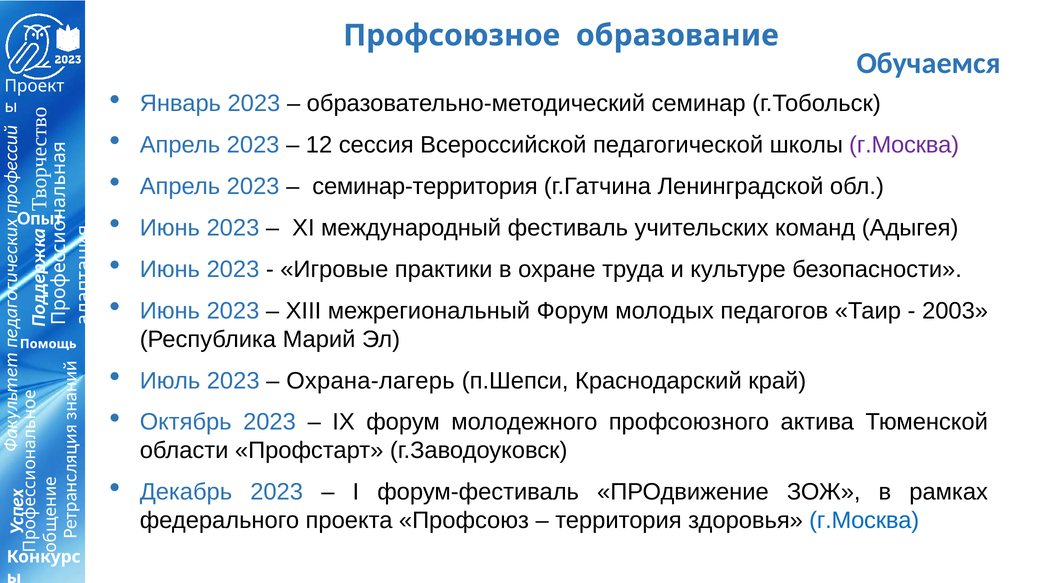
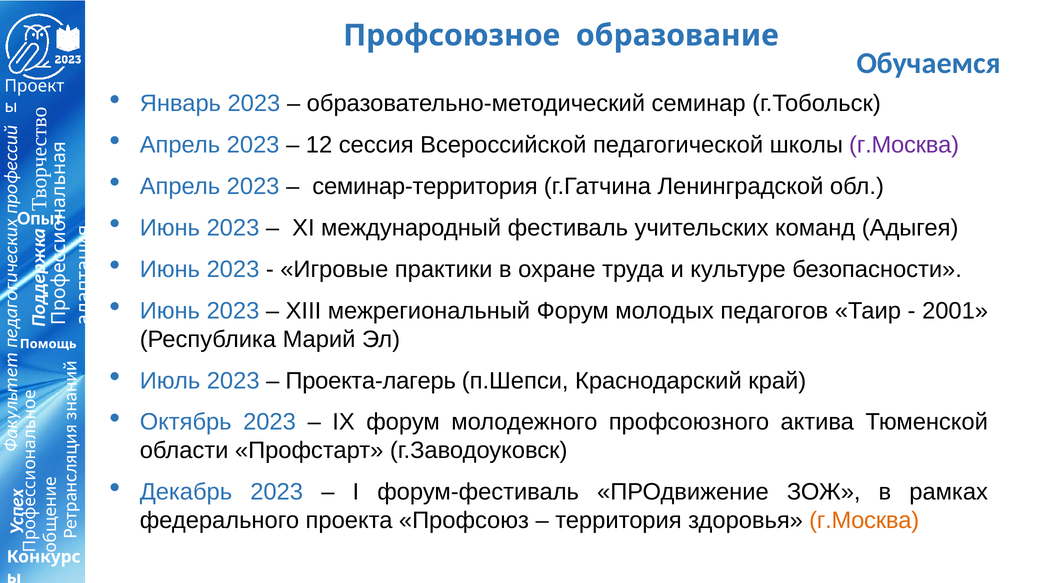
2003: 2003 -> 2001
Охрана-лагерь: Охрана-лагерь -> Проекта-лагерь
г.Москва at (864, 521) colour: blue -> orange
